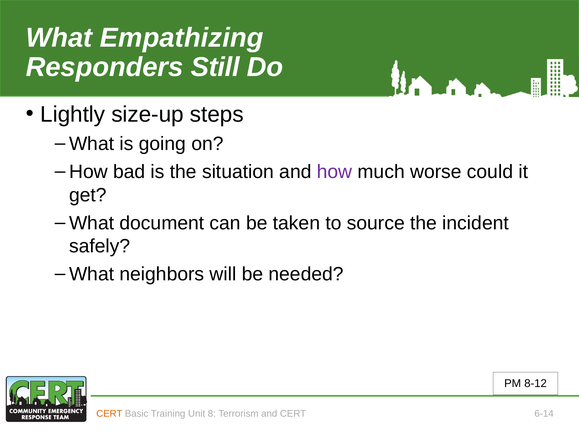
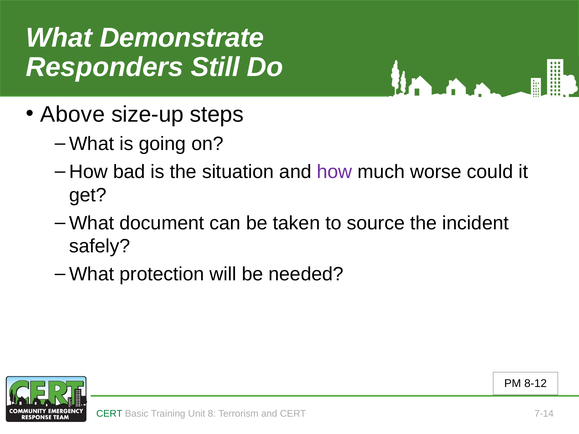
Empathizing: Empathizing -> Demonstrate
Lightly: Lightly -> Above
neighbors: neighbors -> protection
CERT at (109, 414) colour: orange -> green
6-14: 6-14 -> 7-14
